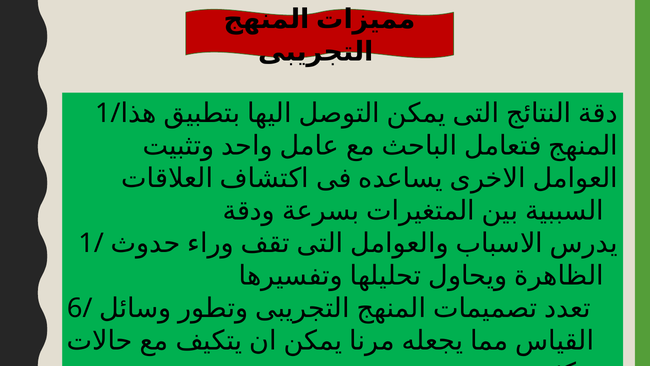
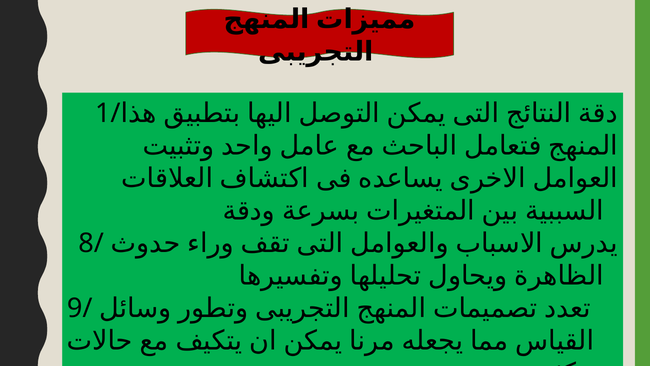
1/ at (91, 243): 1/ -> 8/
6/: 6/ -> 9/
